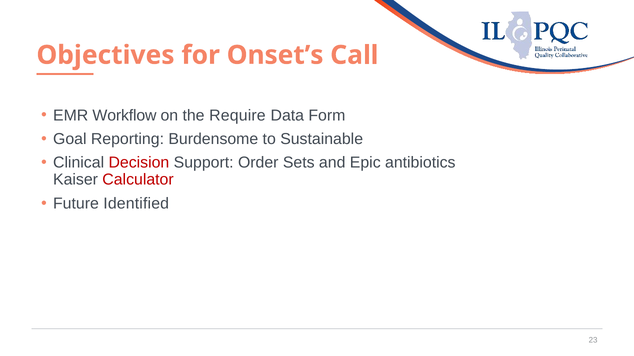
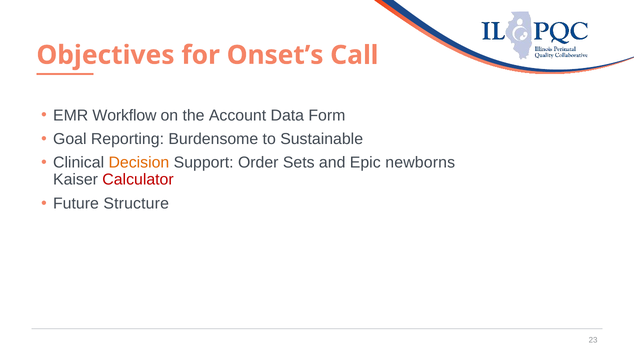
Require: Require -> Account
Decision colour: red -> orange
antibiotics: antibiotics -> newborns
Identified: Identified -> Structure
